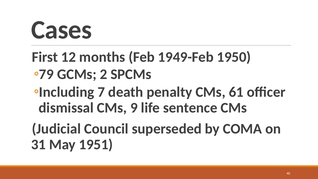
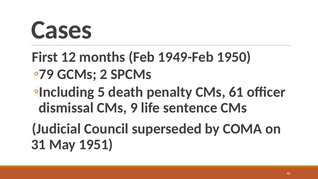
7: 7 -> 5
